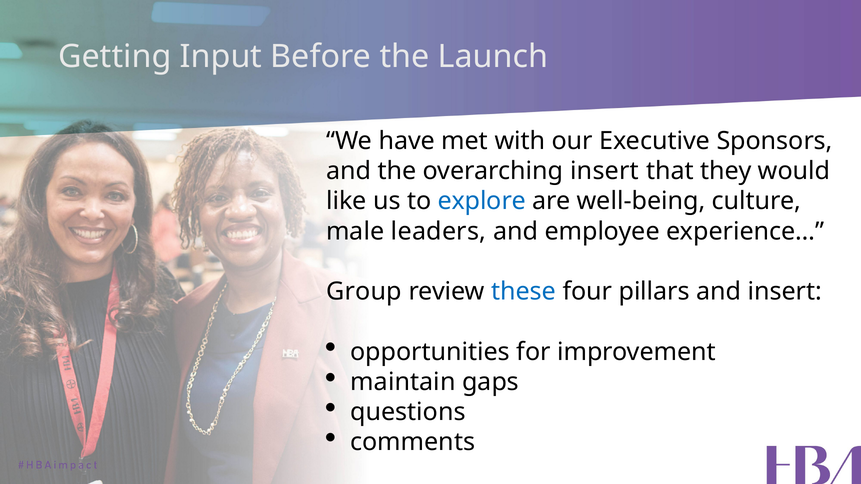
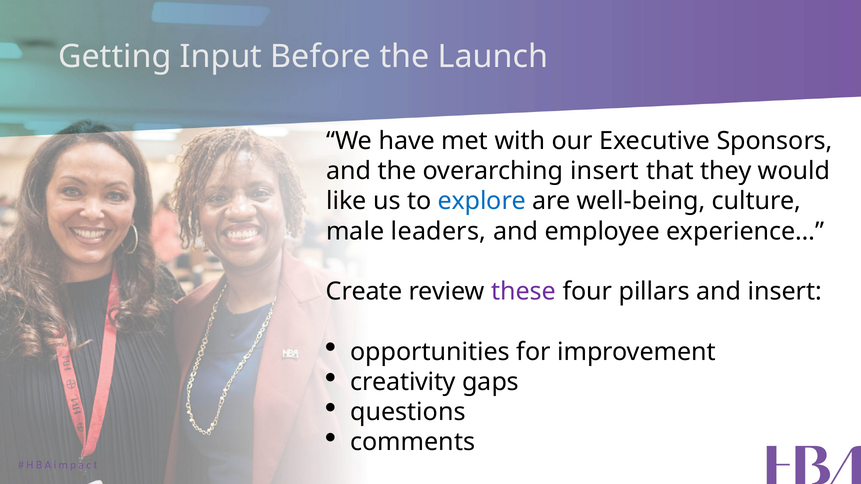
Group: Group -> Create
these colour: blue -> purple
maintain: maintain -> creativity
